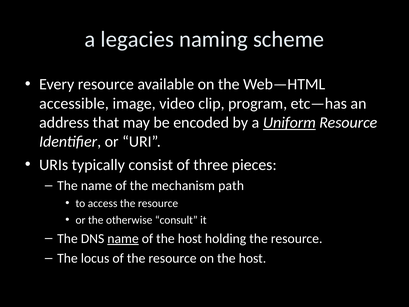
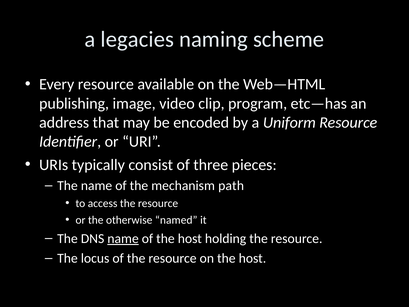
accessible: accessible -> publishing
Uniform underline: present -> none
consult: consult -> named
